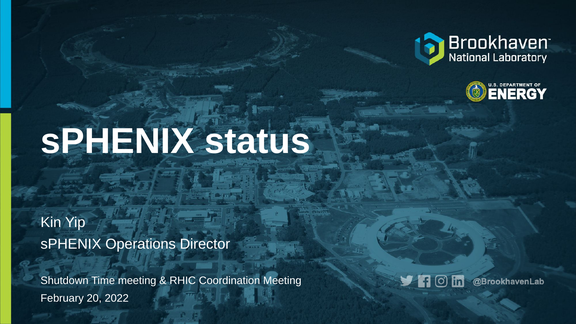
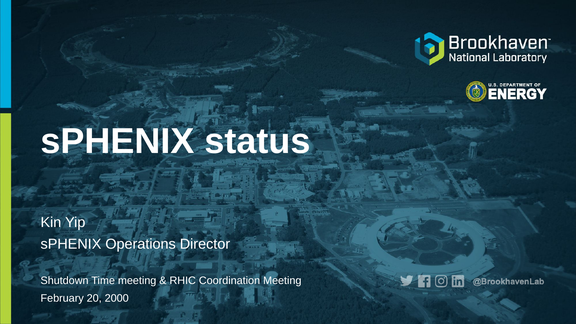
2022: 2022 -> 2000
